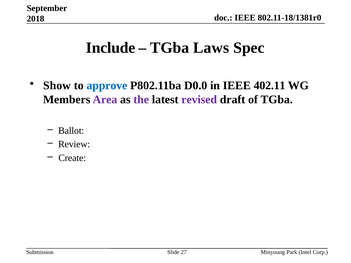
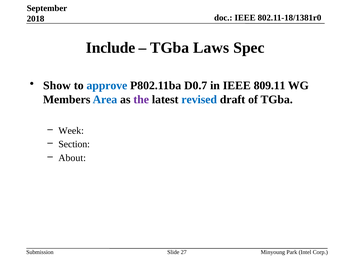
D0.0: D0.0 -> D0.7
402.11: 402.11 -> 809.11
Area colour: purple -> blue
revised colour: purple -> blue
Ballot: Ballot -> Week
Review: Review -> Section
Create: Create -> About
